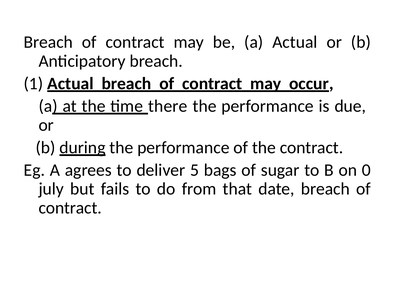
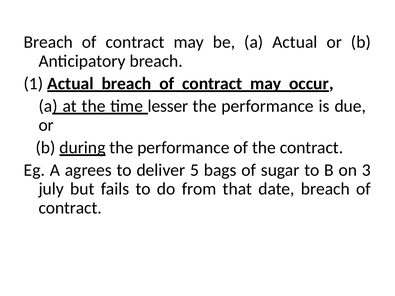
there: there -> lesser
0: 0 -> 3
